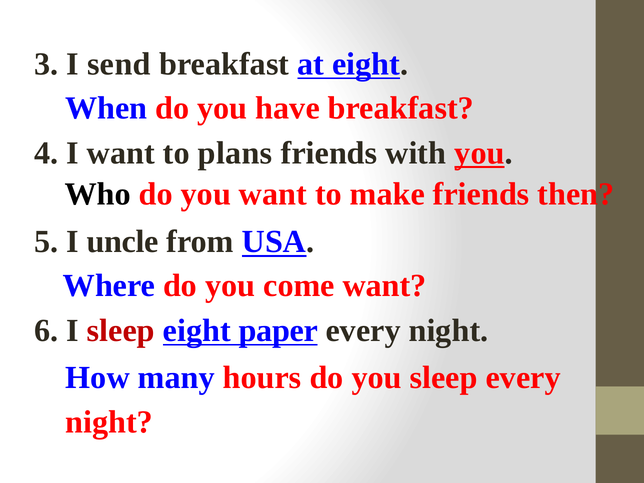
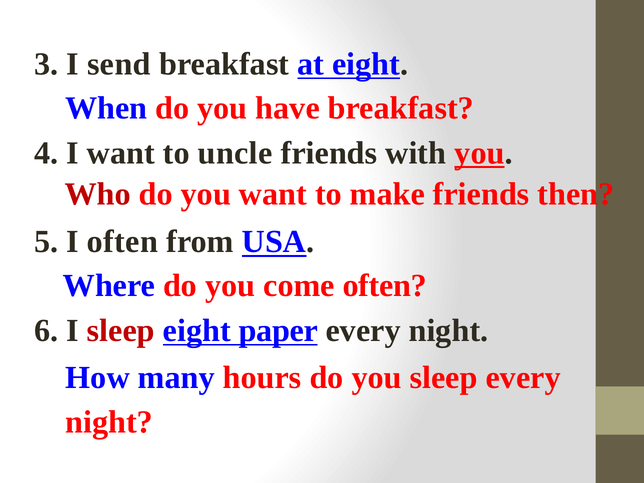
plans: plans -> uncle
Who colour: black -> red
I uncle: uncle -> often
come want: want -> often
